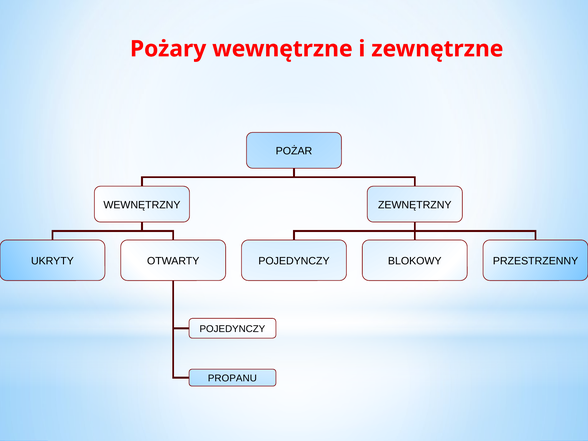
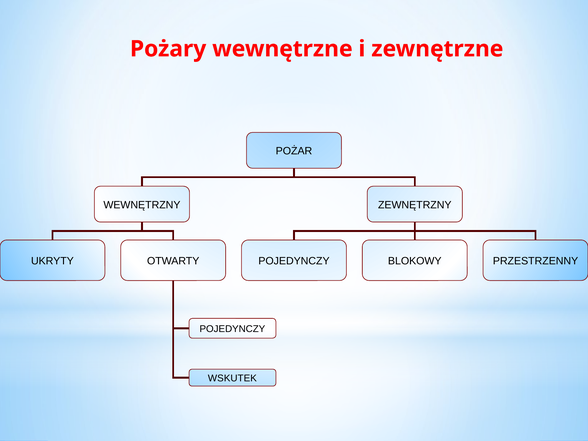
PROPANU: PROPANU -> WSKUTEK
